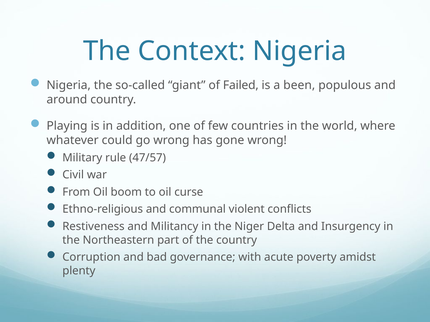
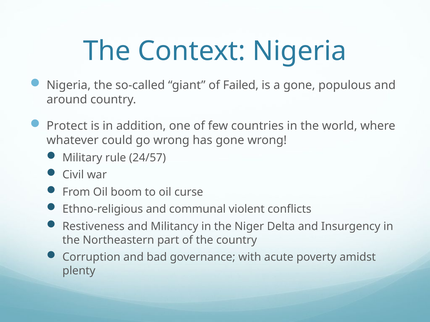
a been: been -> gone
Playing: Playing -> Protect
47/57: 47/57 -> 24/57
